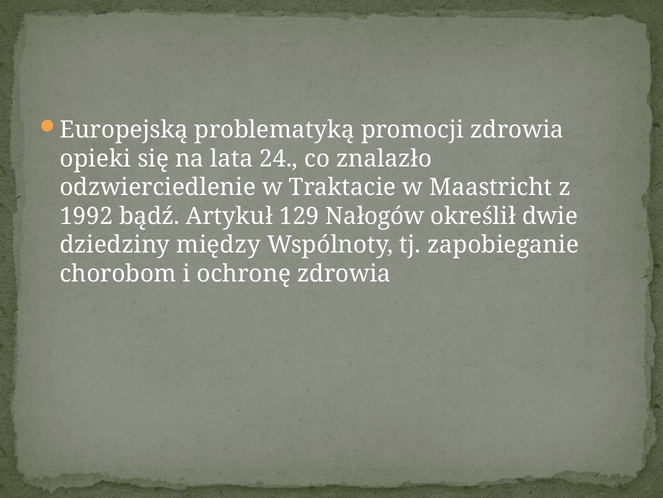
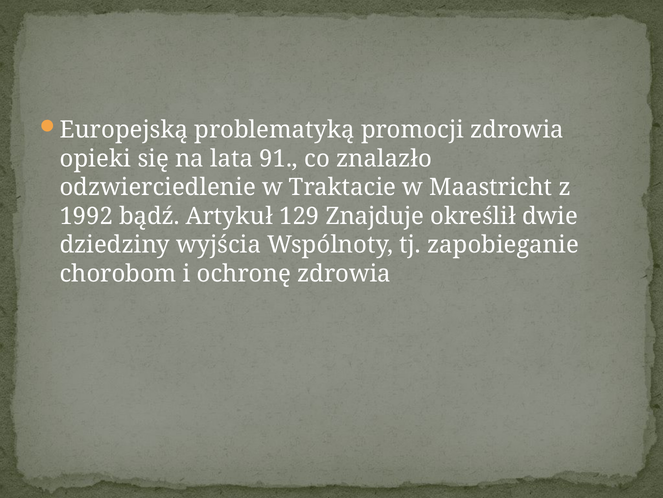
24: 24 -> 91
Nałogów: Nałogów -> Znajduje
między: między -> wyjścia
